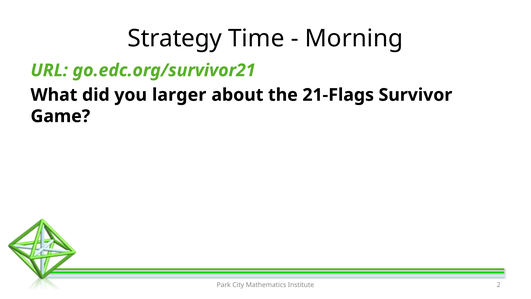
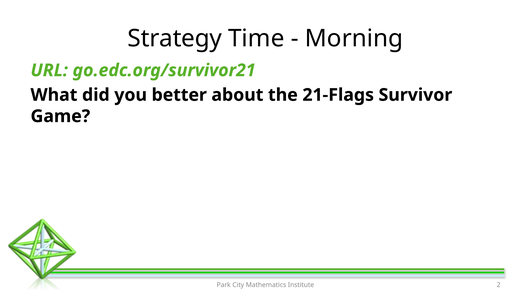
larger: larger -> better
